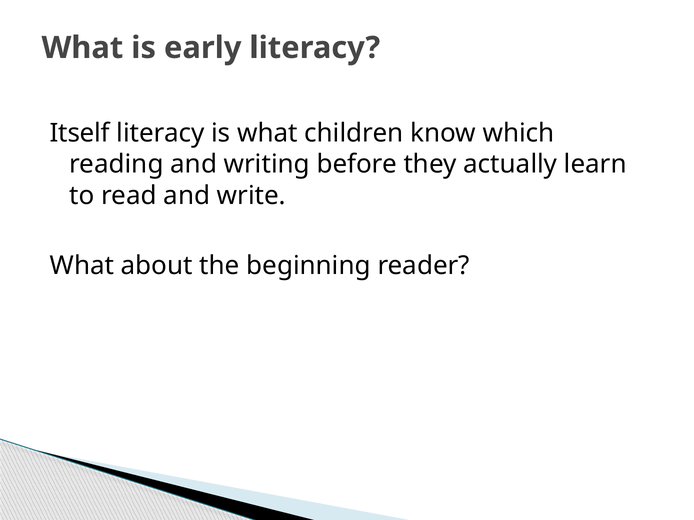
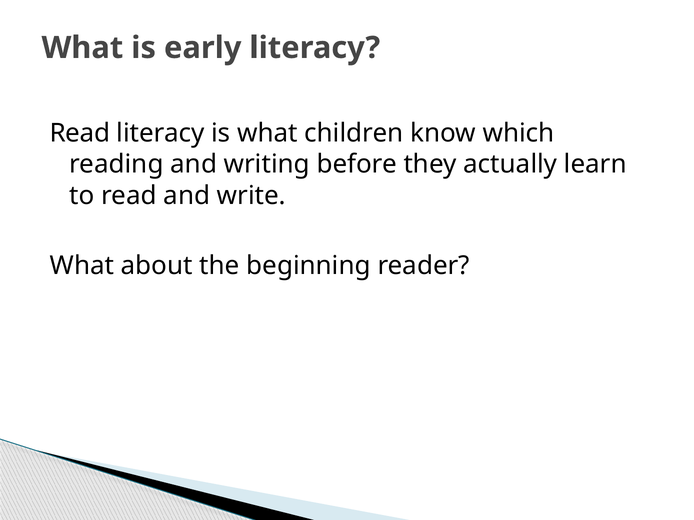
Itself at (80, 133): Itself -> Read
